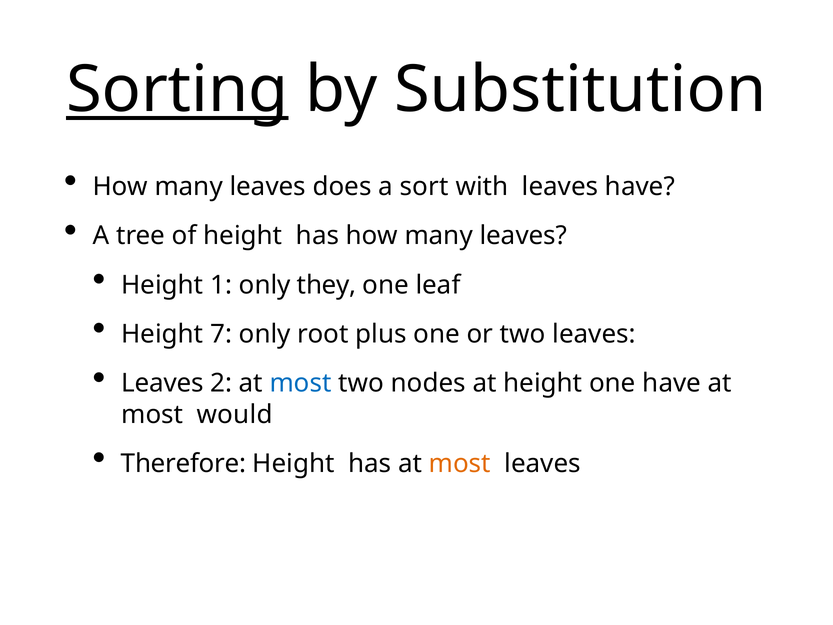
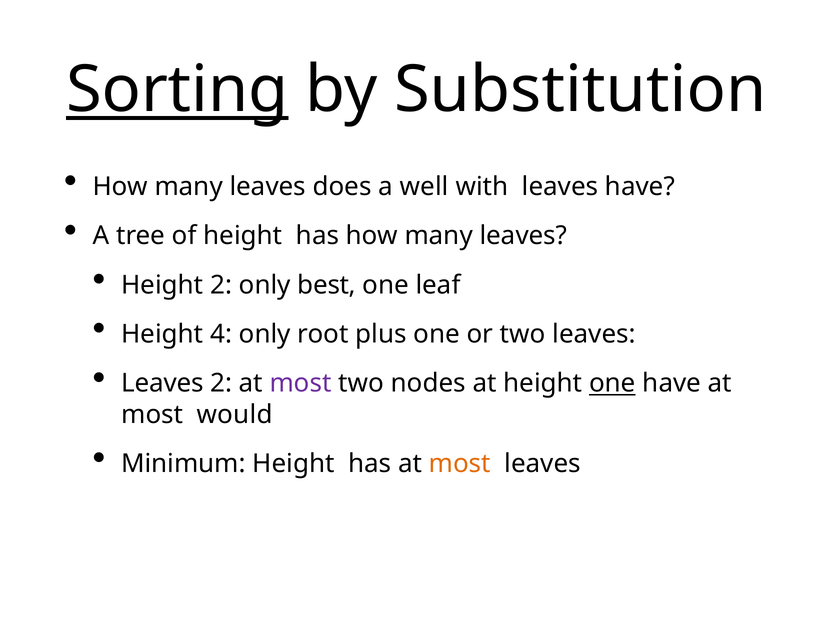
sort: sort -> well
Height 1: 1 -> 2
they: they -> best
7: 7 -> 4
most at (301, 383) colour: blue -> purple
one at (612, 383) underline: none -> present
Therefore: Therefore -> Minimum
